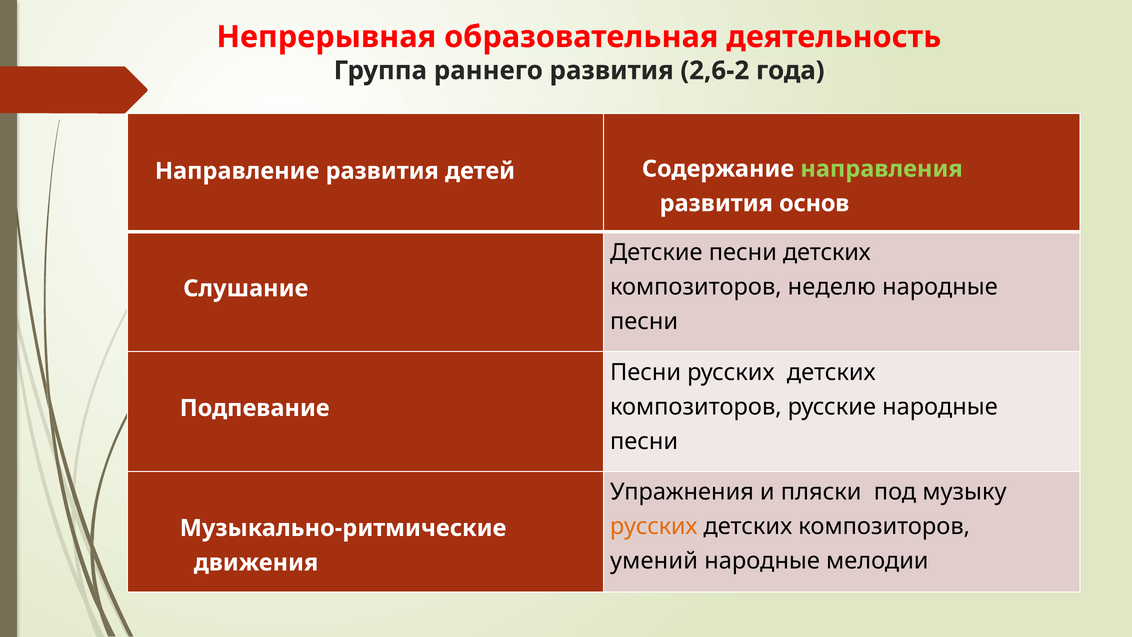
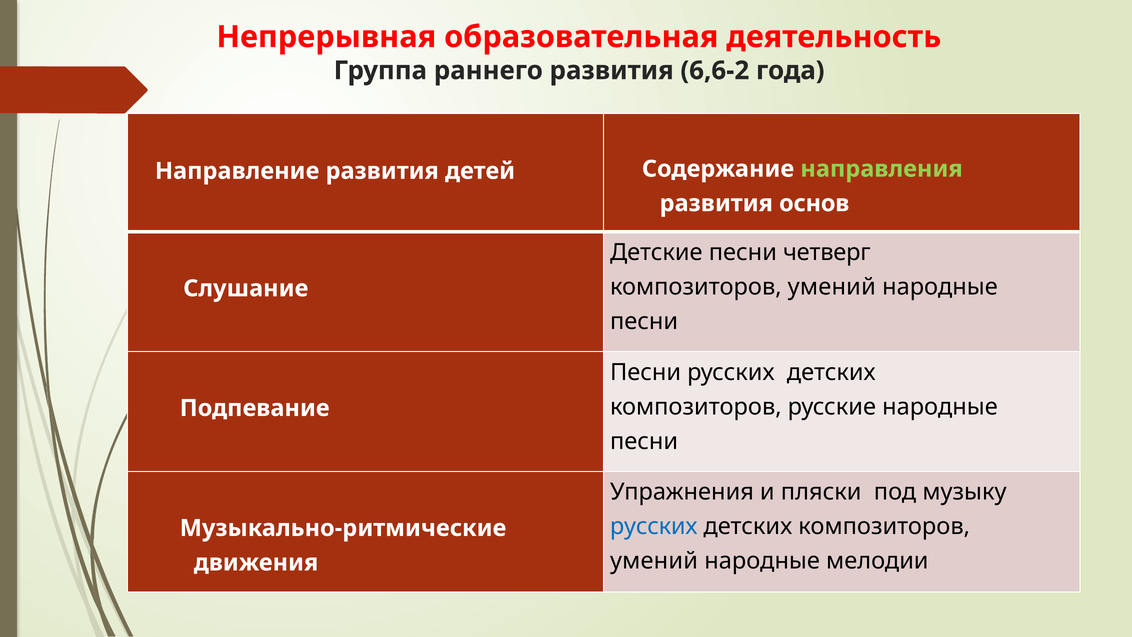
2,6-2: 2,6-2 -> 6,6-2
песни детских: детских -> четверг
неделю at (832, 287): неделю -> умений
русских at (654, 526) colour: orange -> blue
